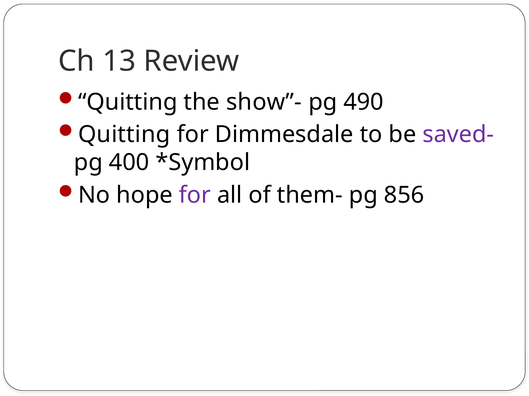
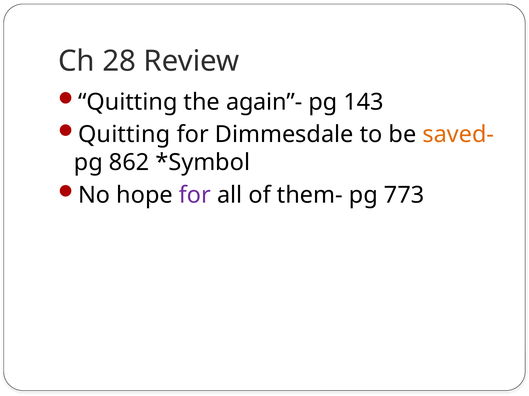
13: 13 -> 28
show”-: show”- -> again”-
490: 490 -> 143
saved- colour: purple -> orange
400: 400 -> 862
856: 856 -> 773
